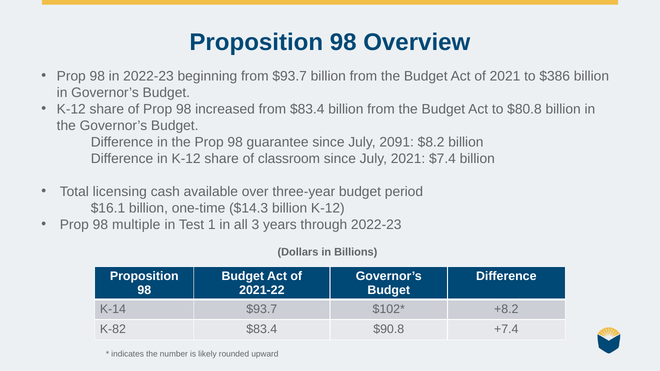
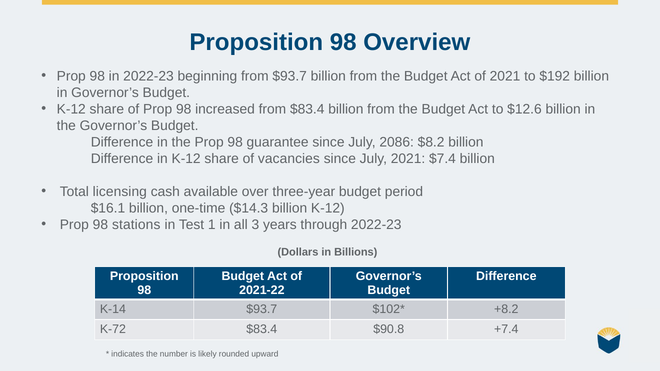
$386: $386 -> $192
$80.8: $80.8 -> $12.6
2091: 2091 -> 2086
classroom: classroom -> vacancies
multiple: multiple -> stations
K-82: K-82 -> K-72
